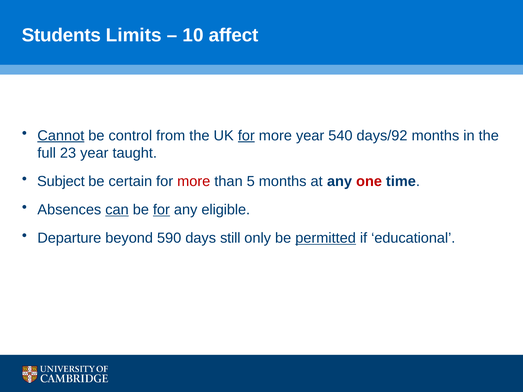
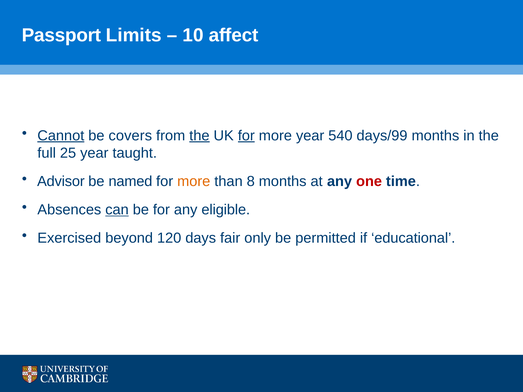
Students: Students -> Passport
control: control -> covers
the at (199, 136) underline: none -> present
days/92: days/92 -> days/99
23: 23 -> 25
Subject: Subject -> Advisor
certain: certain -> named
more at (194, 182) colour: red -> orange
5: 5 -> 8
for at (161, 210) underline: present -> none
Departure: Departure -> Exercised
590: 590 -> 120
still: still -> fair
permitted underline: present -> none
